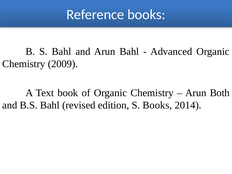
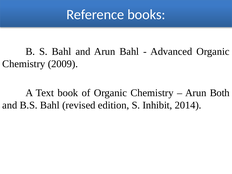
S Books: Books -> Inhibit
